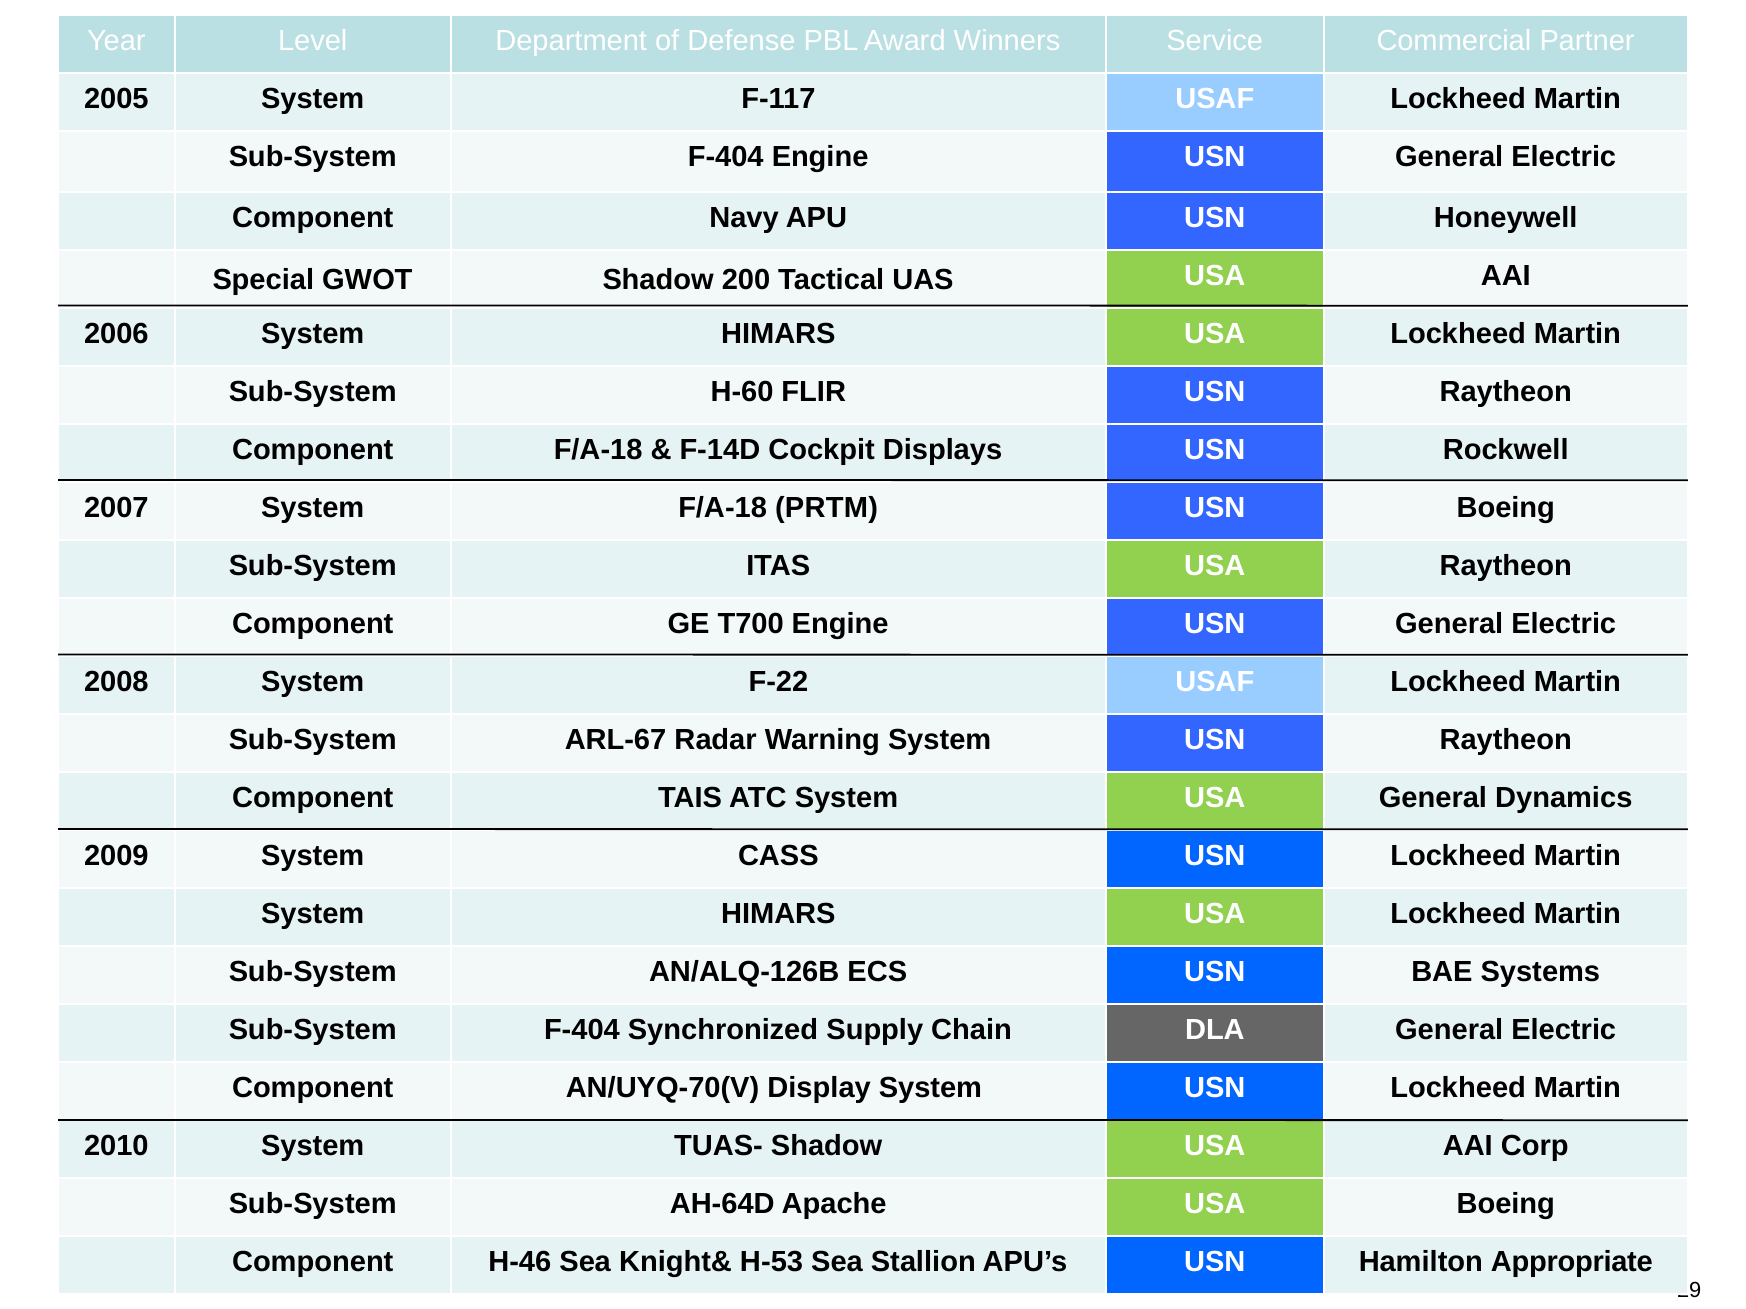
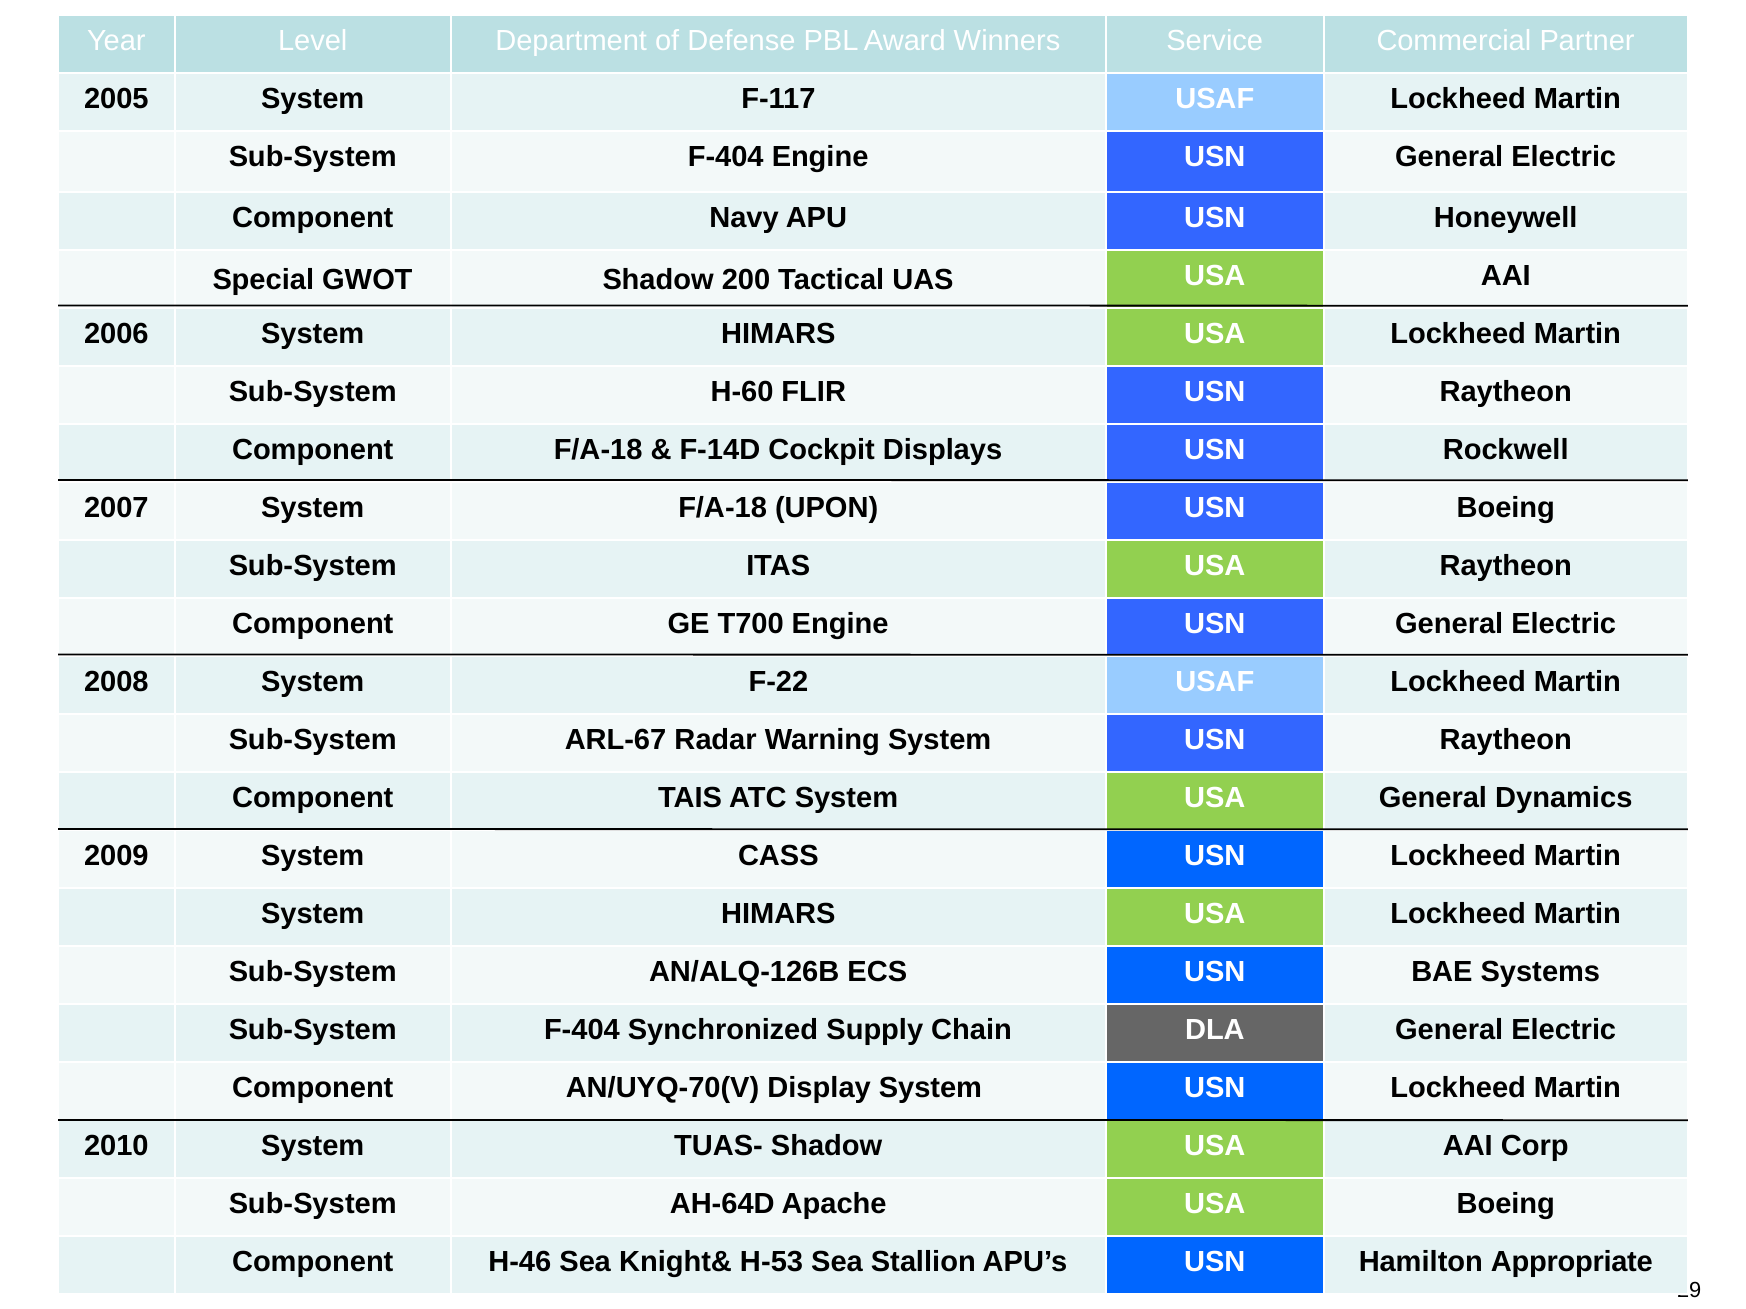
PRTM: PRTM -> UPON
